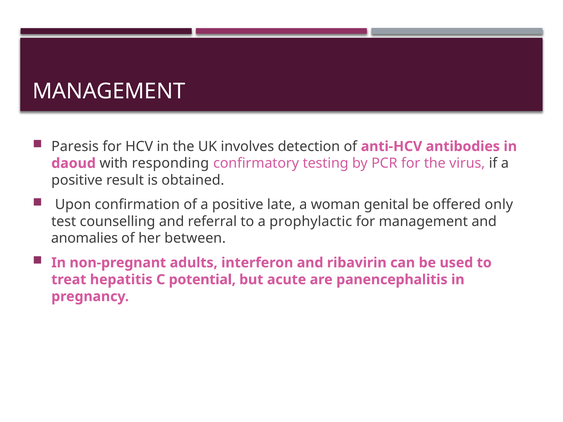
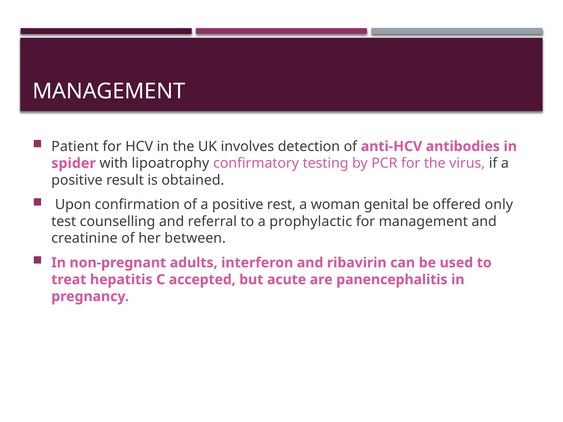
Paresis: Paresis -> Patient
daoud: daoud -> spider
responding: responding -> lipoatrophy
late: late -> rest
anomalies: anomalies -> creatinine
potential: potential -> accepted
